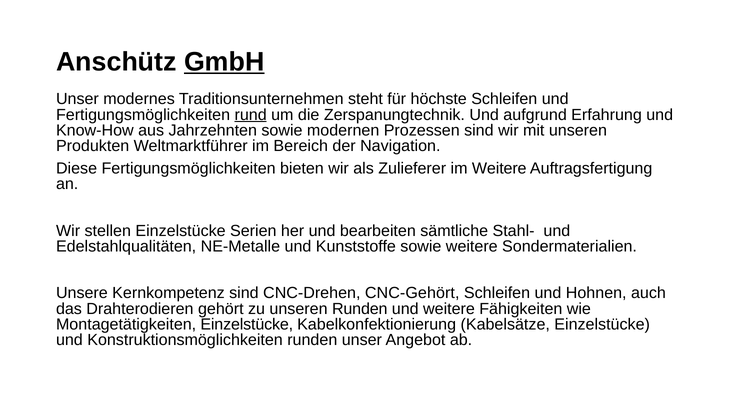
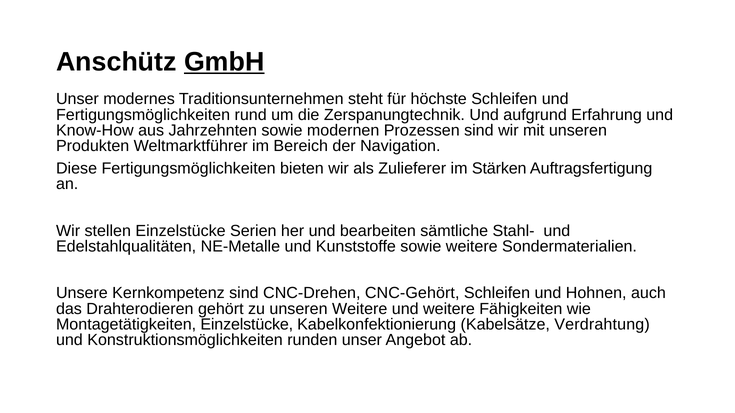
rund underline: present -> none
im Weitere: Weitere -> Stärken
unseren Runden: Runden -> Weitere
Kabelsätze Einzelstücke: Einzelstücke -> Verdrahtung
